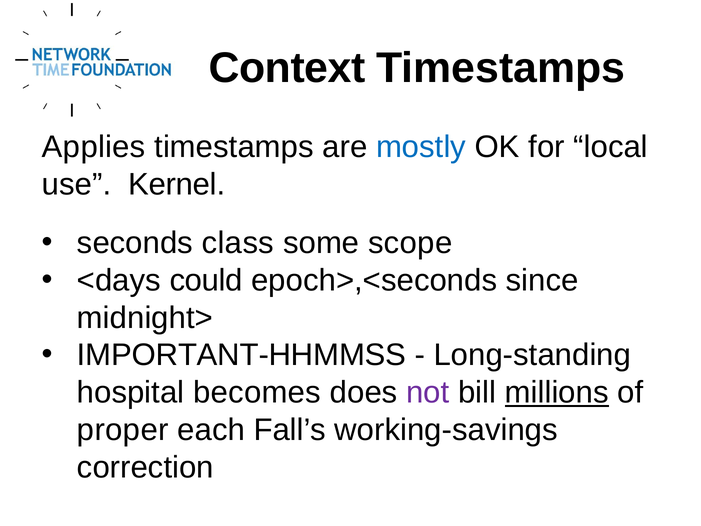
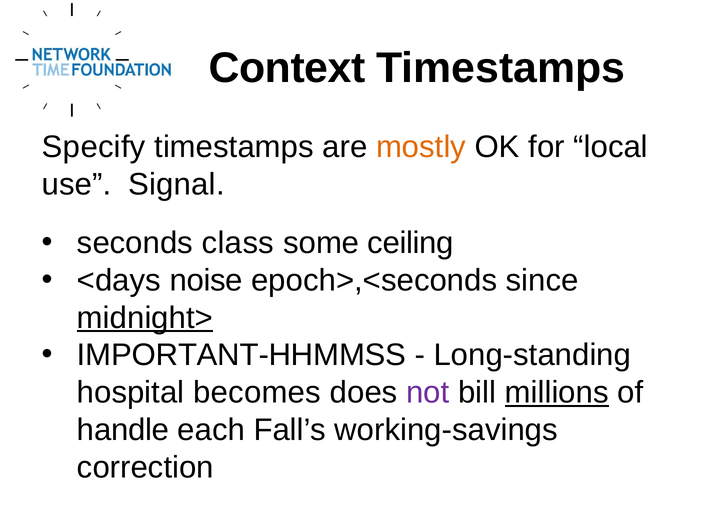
Applies: Applies -> Specify
mostly colour: blue -> orange
Kernel: Kernel -> Signal
scope: scope -> ceiling
could: could -> noise
midnight> underline: none -> present
proper: proper -> handle
